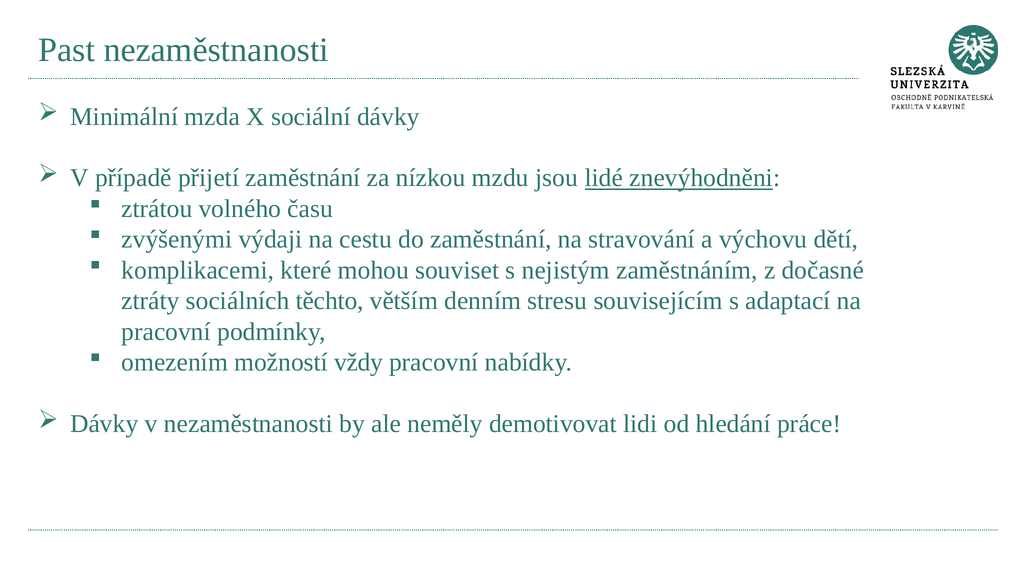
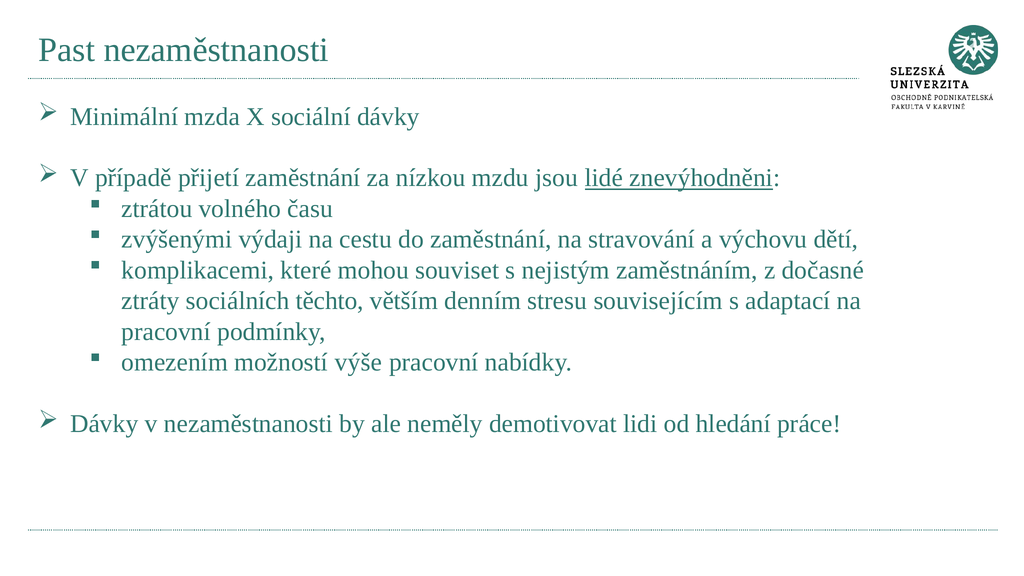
vždy: vždy -> výše
